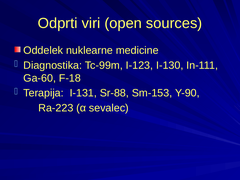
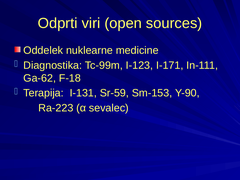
I-130: I-130 -> I-171
Ga-60: Ga-60 -> Ga-62
Sr-88: Sr-88 -> Sr-59
